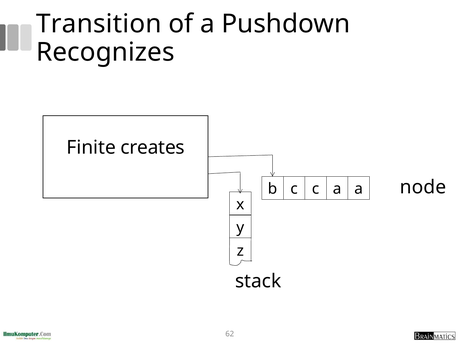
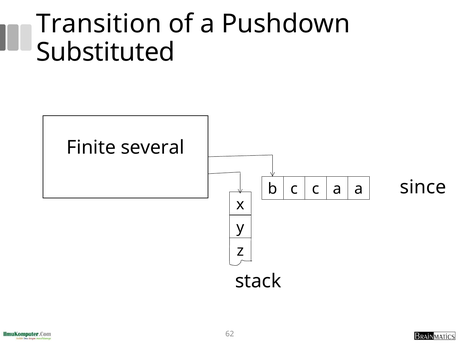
Recognizes: Recognizes -> Substituted
creates: creates -> several
node: node -> since
